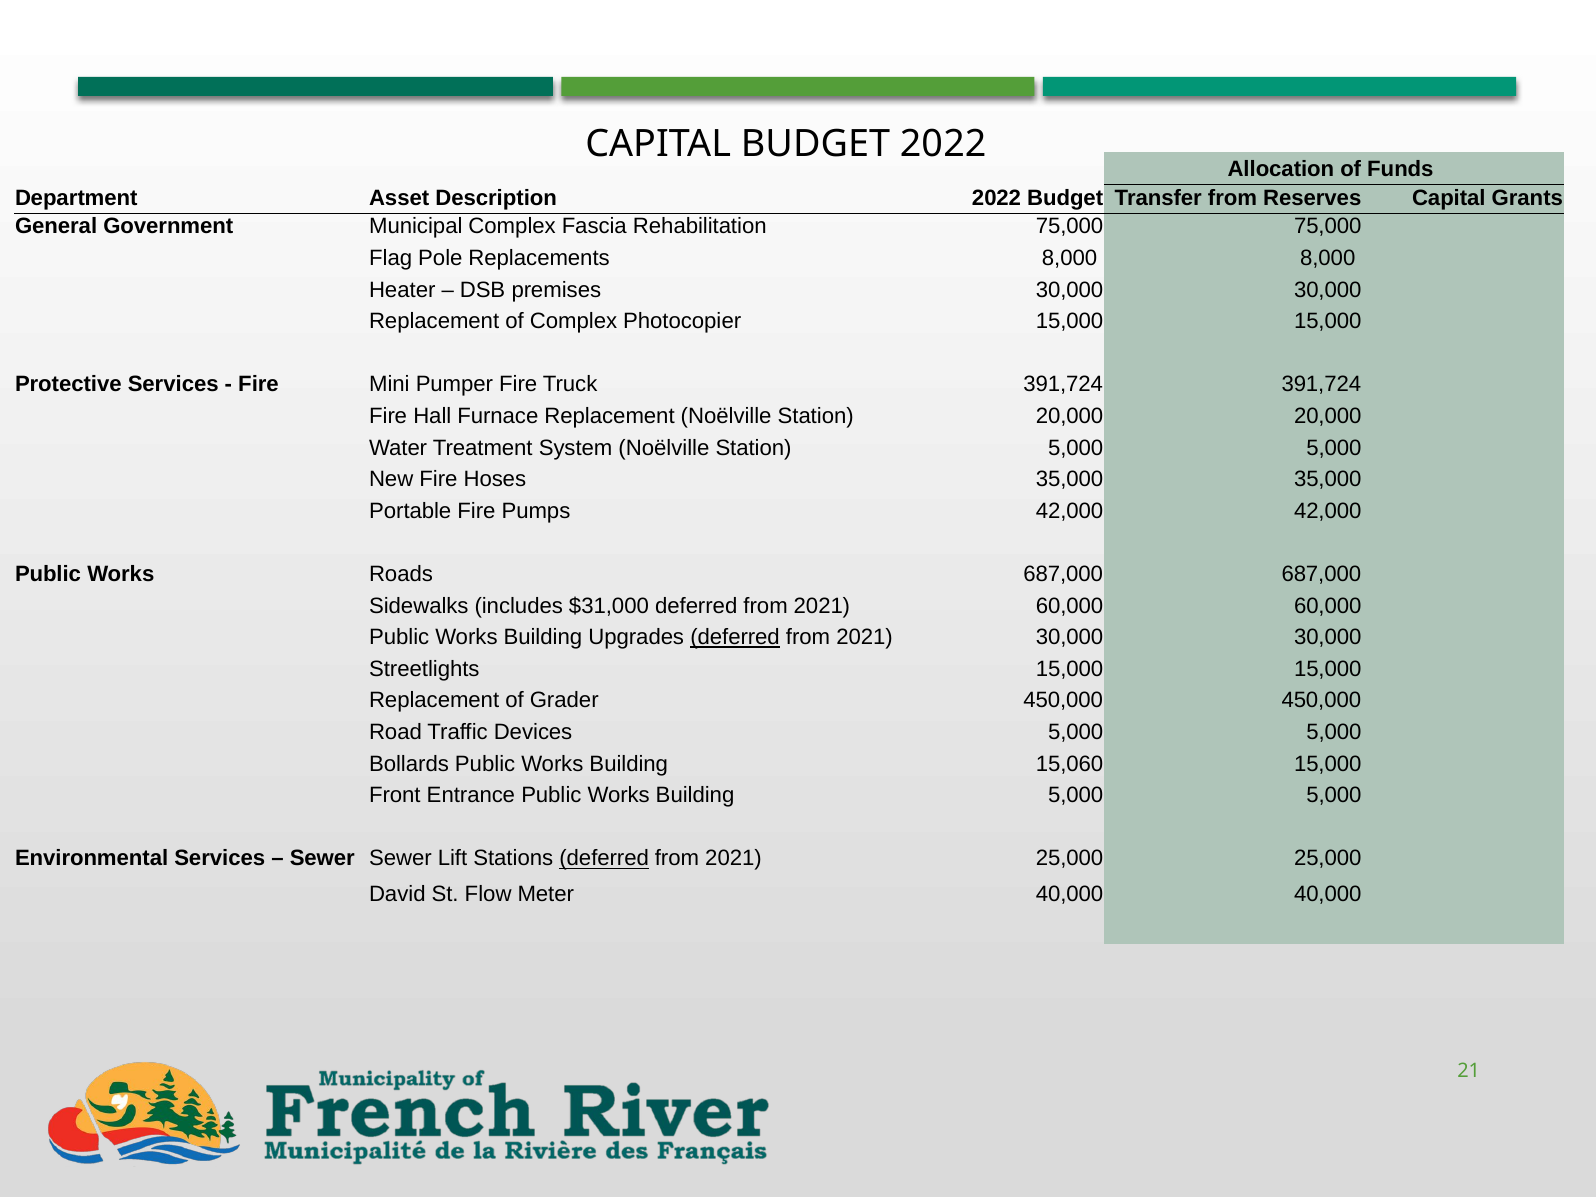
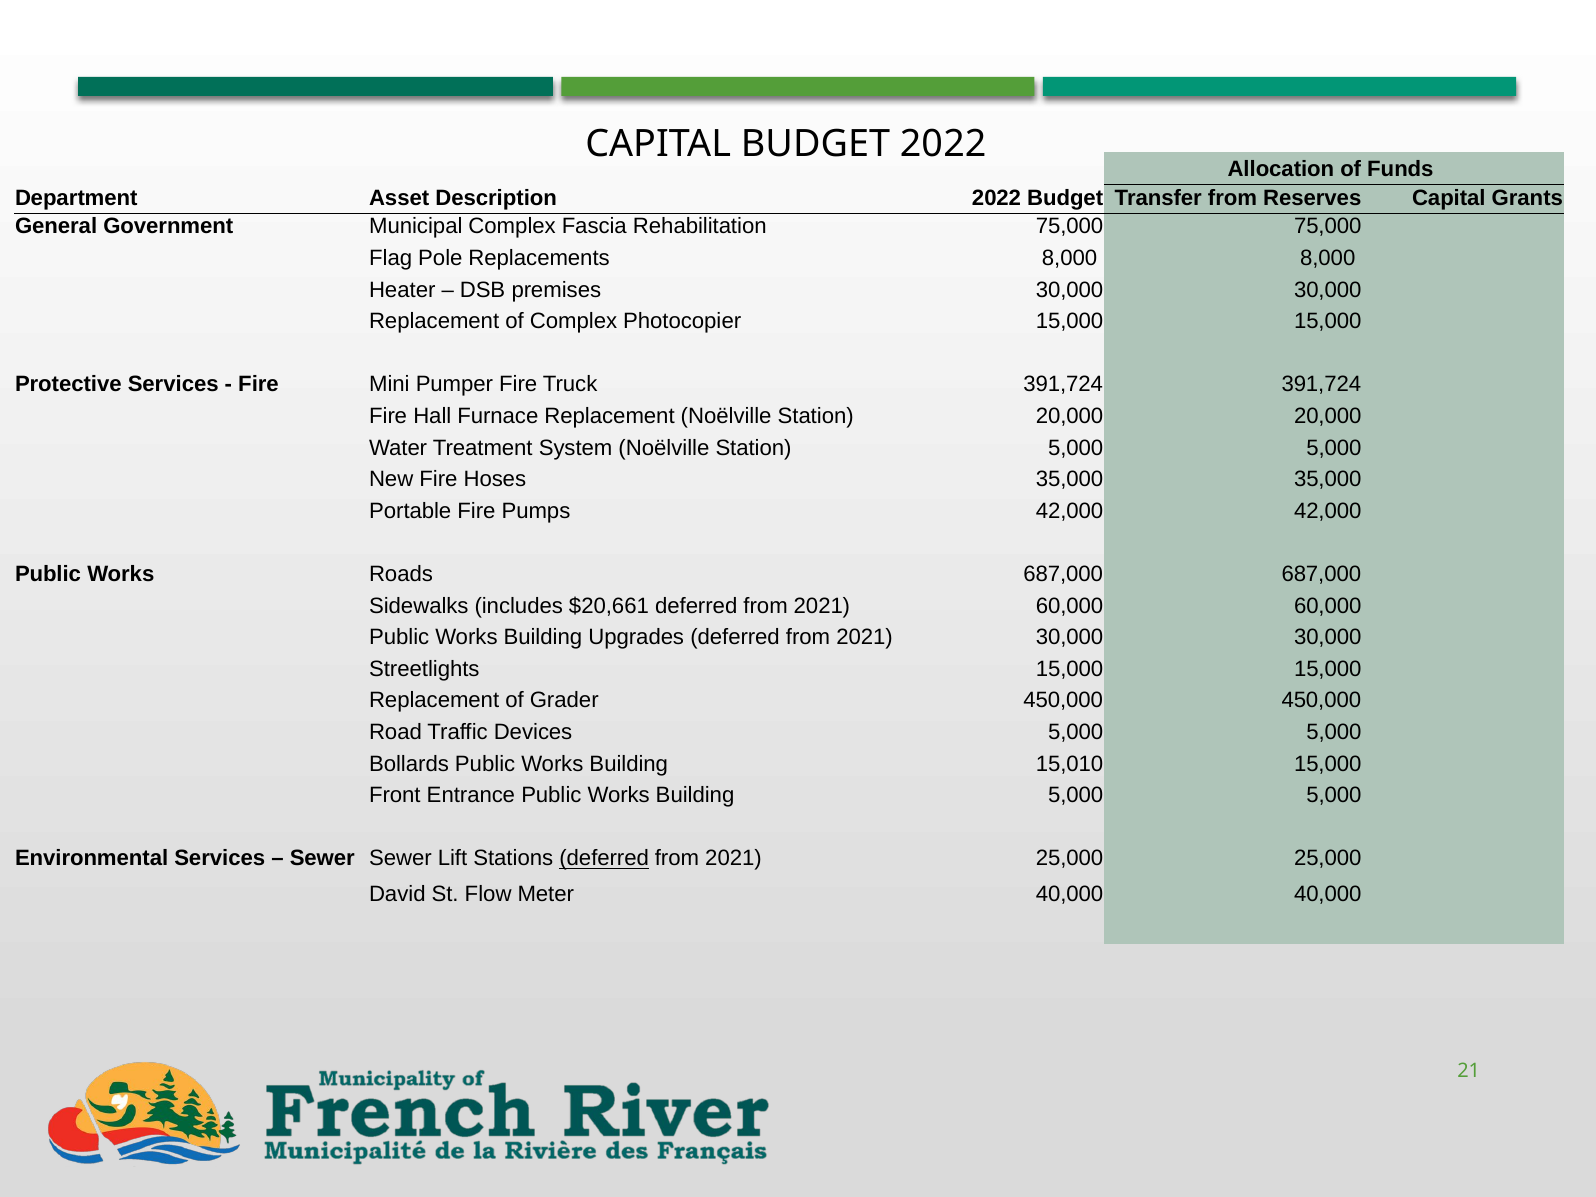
$31,000: $31,000 -> $20,661
deferred at (735, 637) underline: present -> none
15,060: 15,060 -> 15,010
